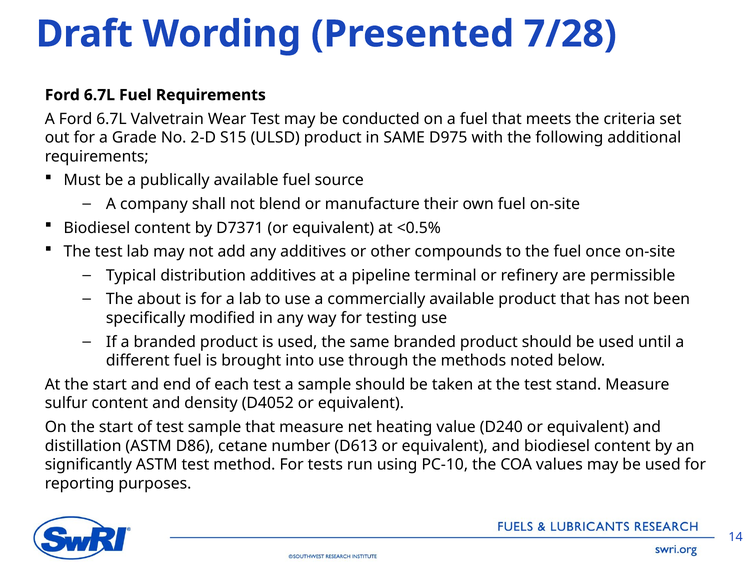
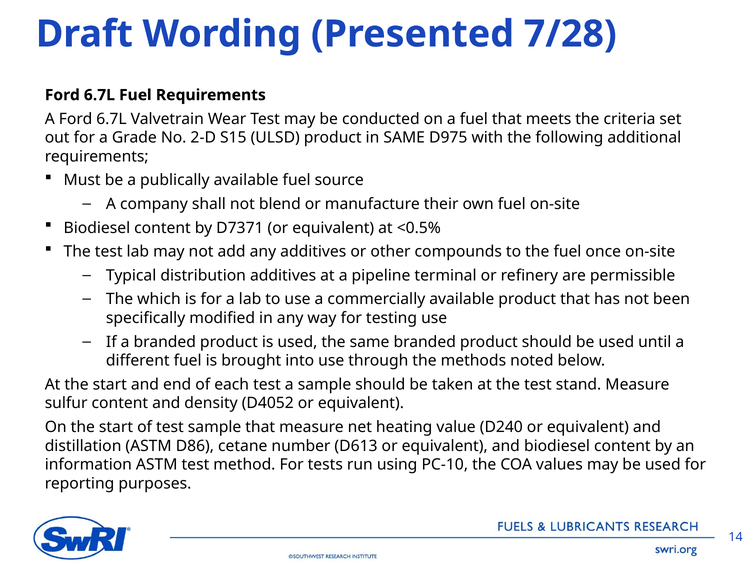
about: about -> which
significantly: significantly -> information
